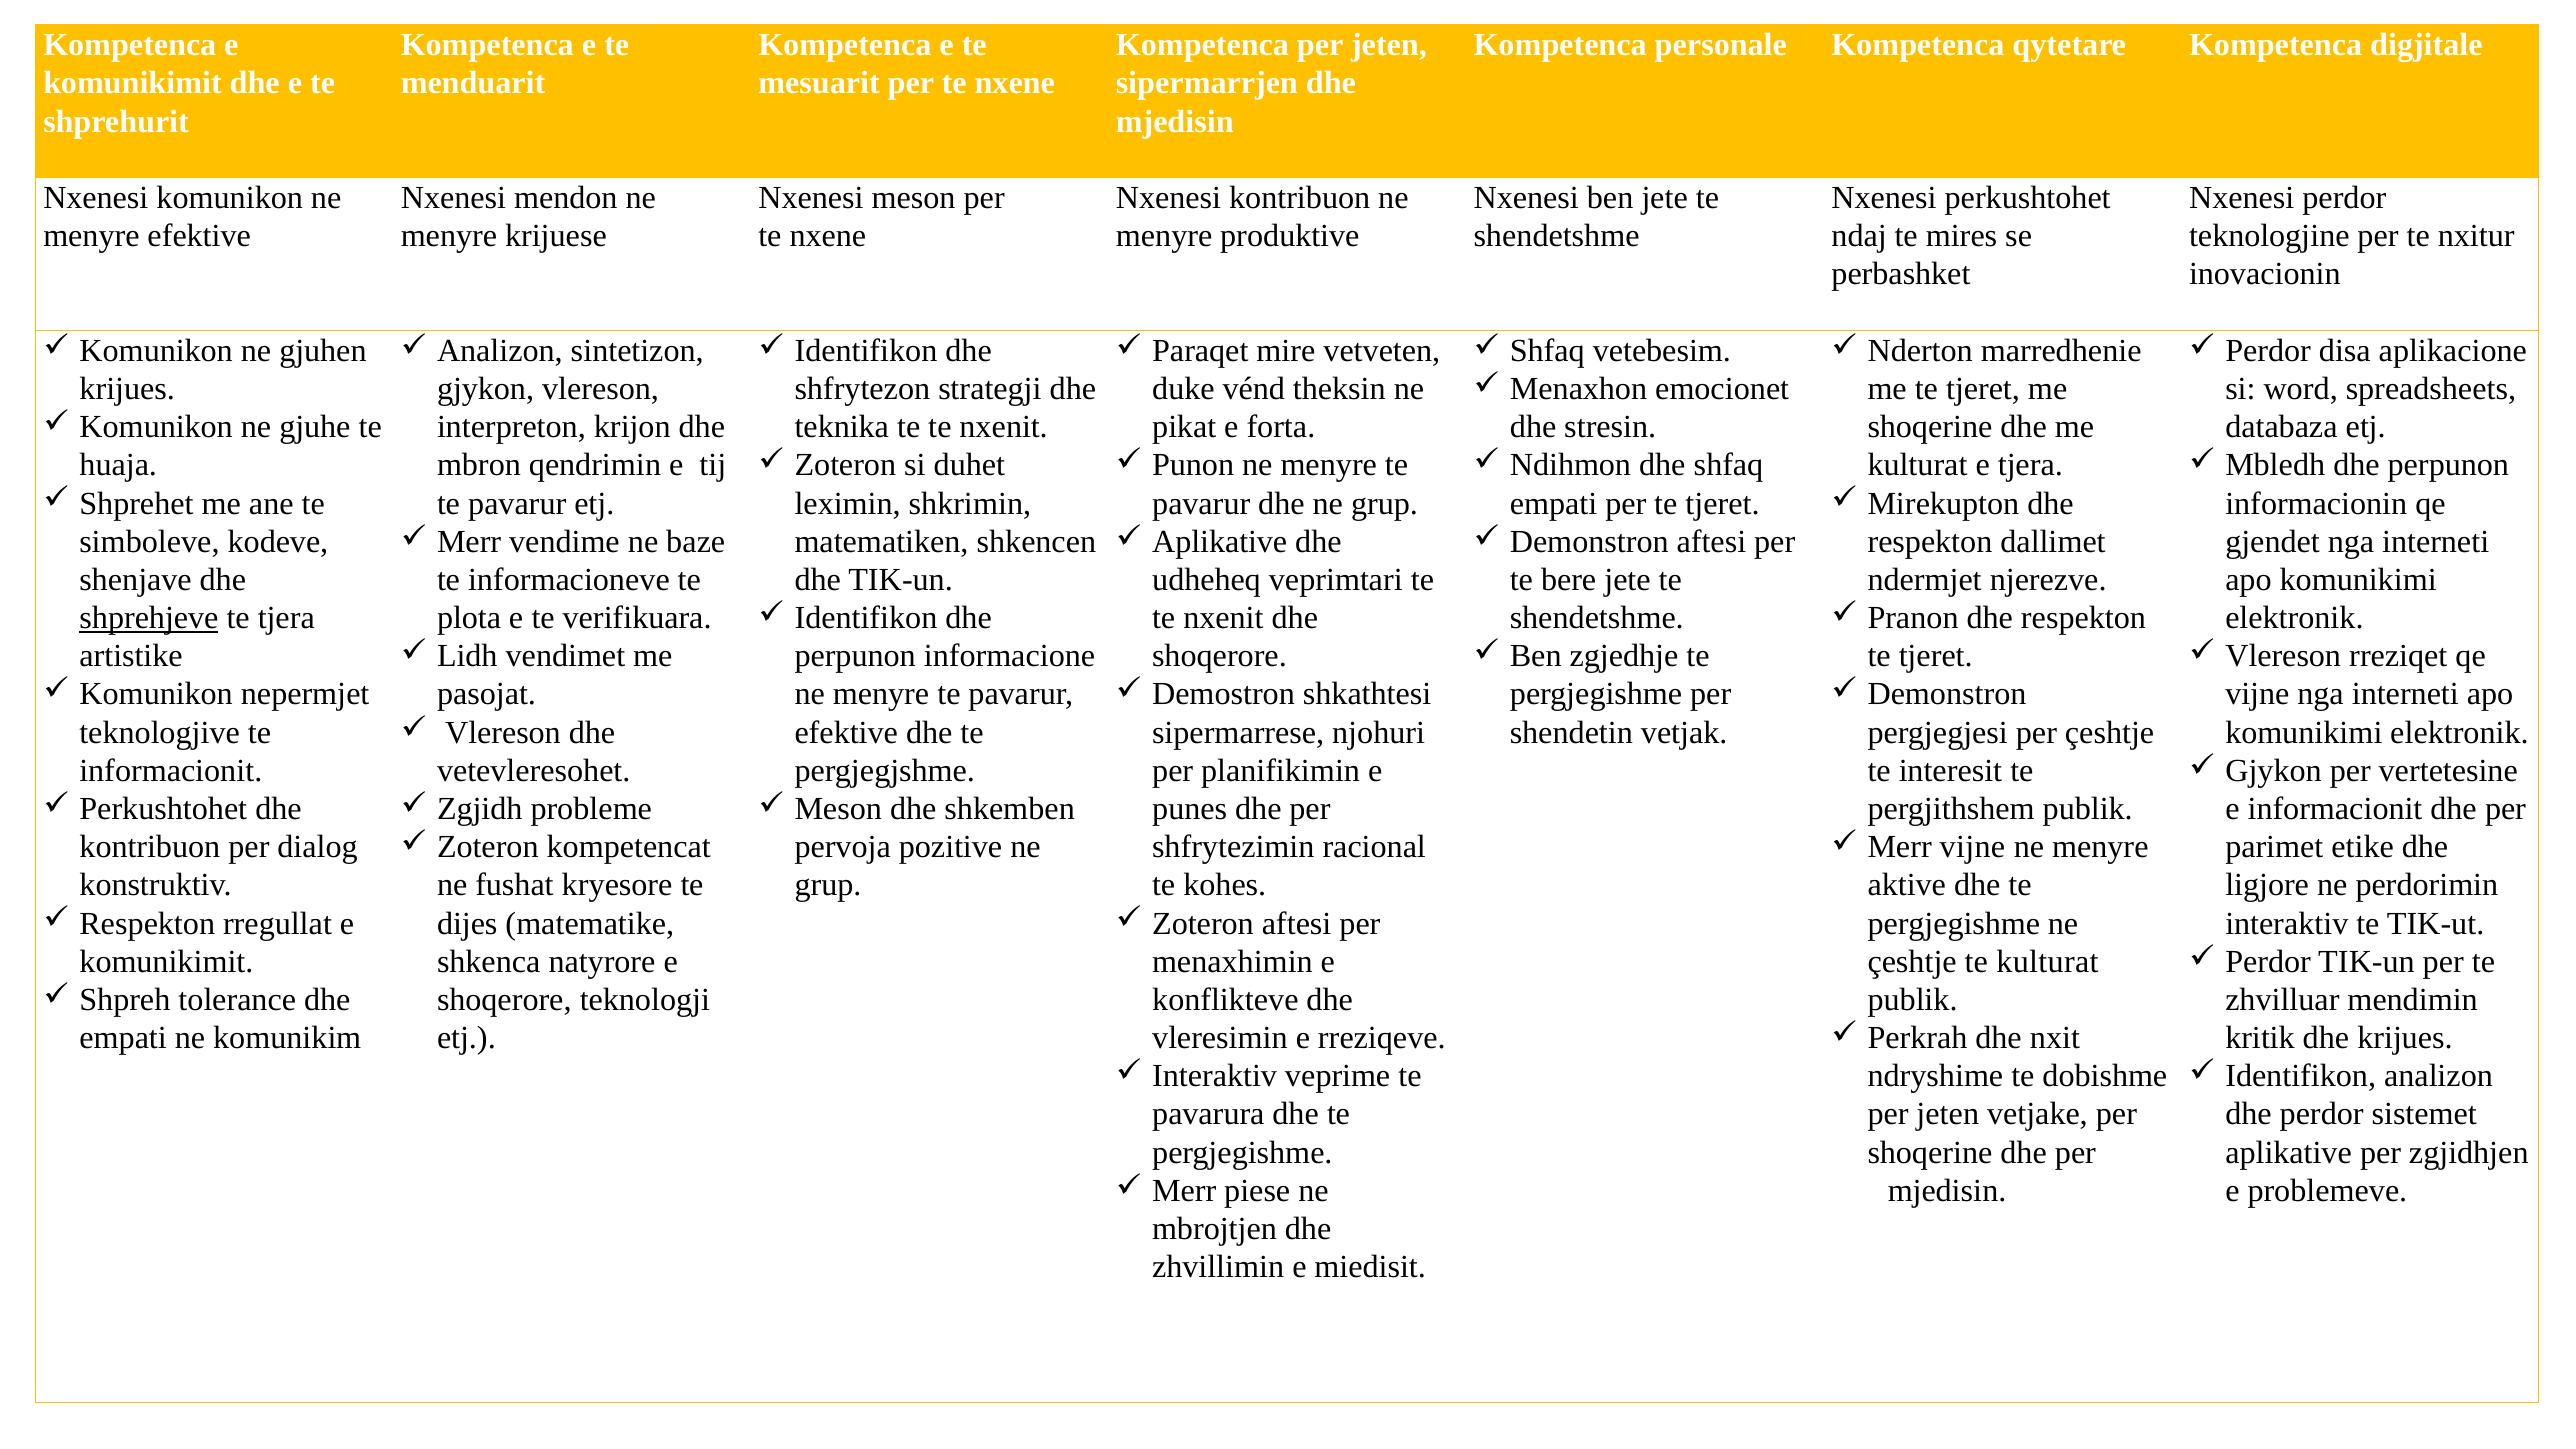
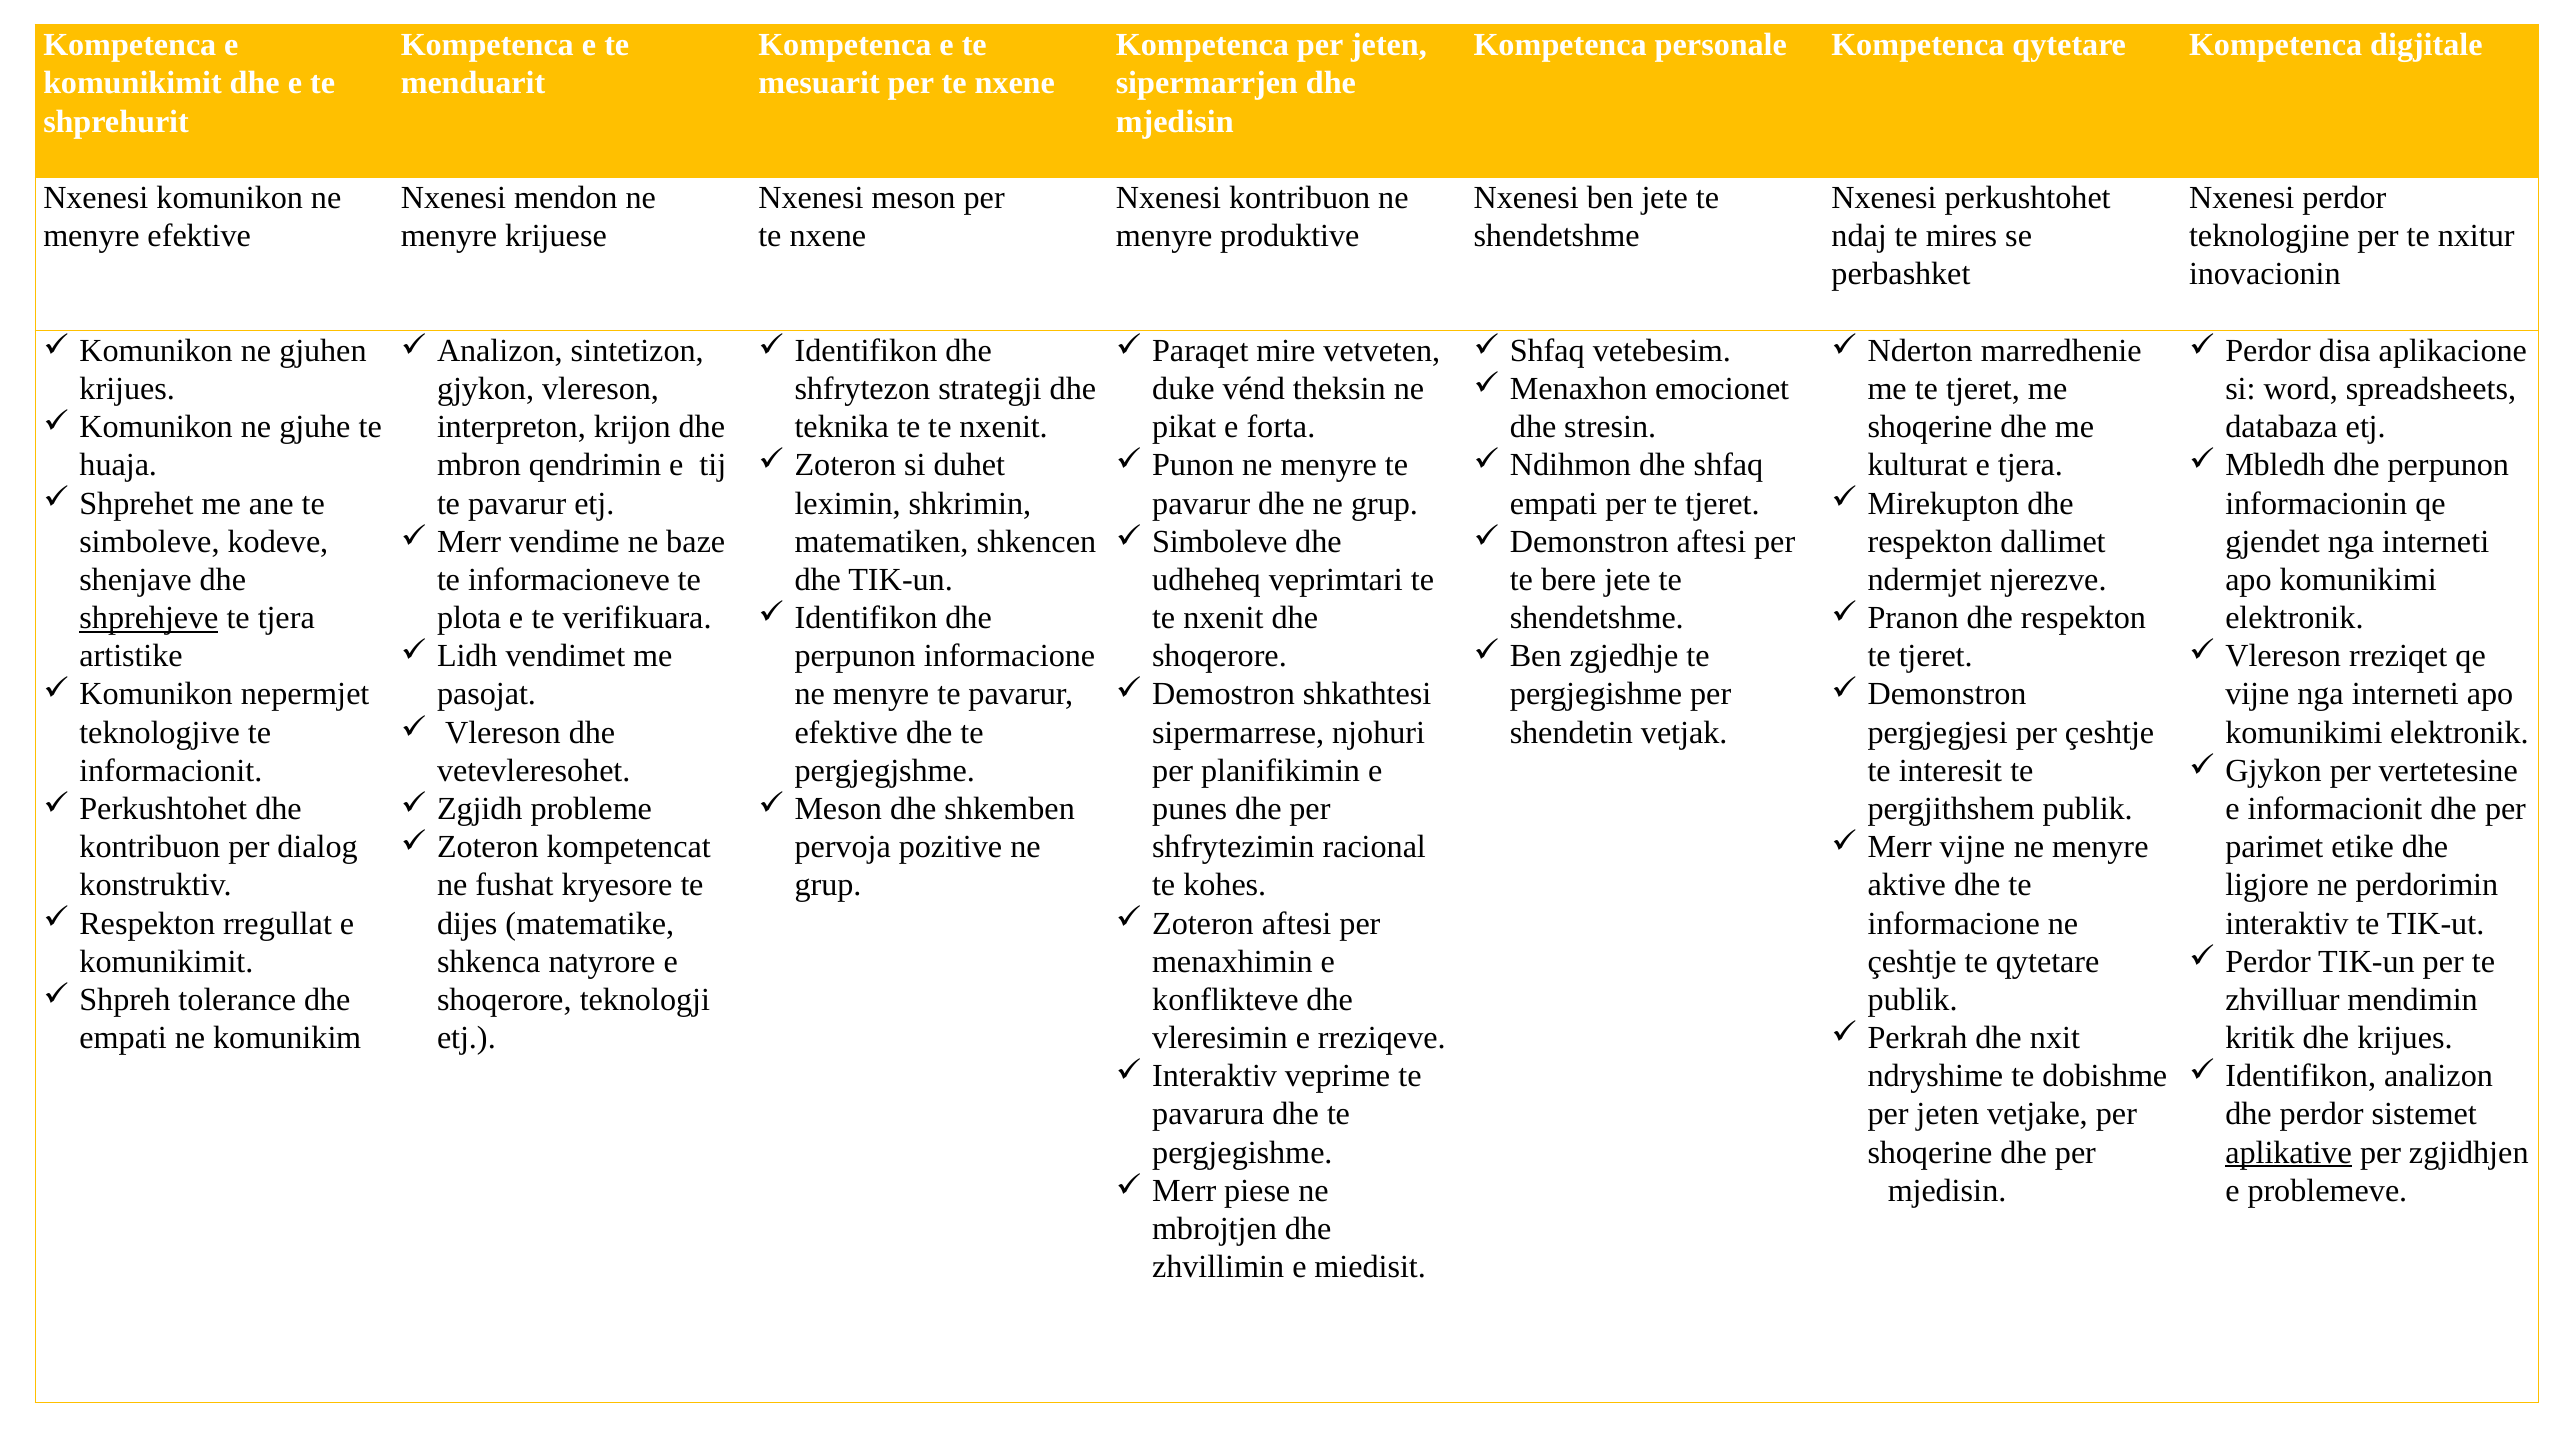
Aplikative at (1220, 542): Aplikative -> Simboleve
pergjegishme at (1954, 923): pergjegishme -> informacione
te kulturat: kulturat -> qytetare
aplikative at (2289, 1153) underline: none -> present
